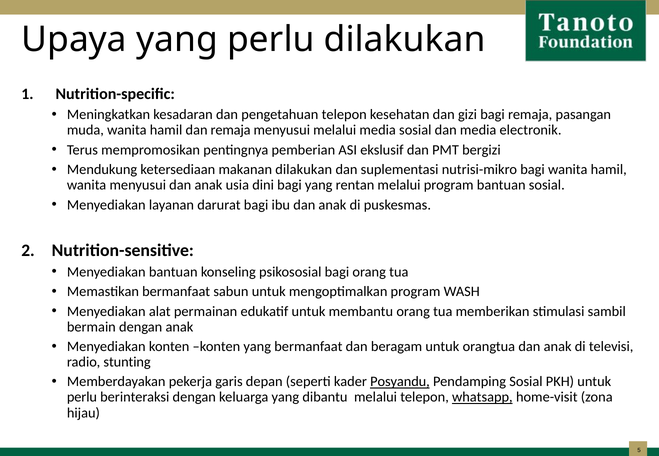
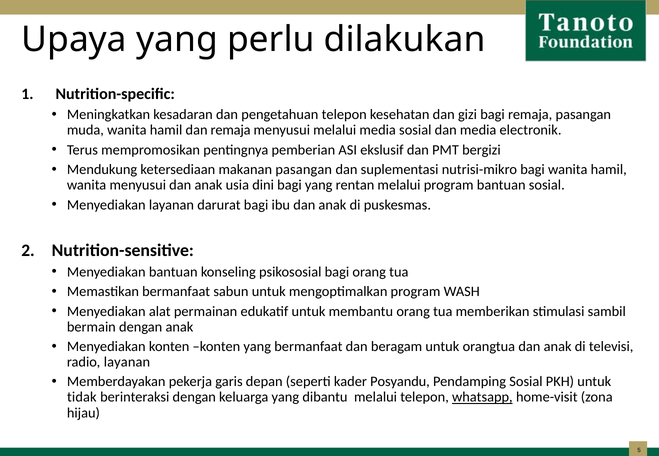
makanan dilakukan: dilakukan -> pasangan
radio stunting: stunting -> layanan
Posyandu underline: present -> none
perlu at (82, 397): perlu -> tidak
